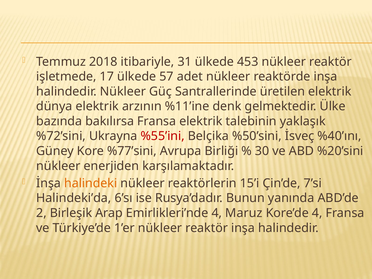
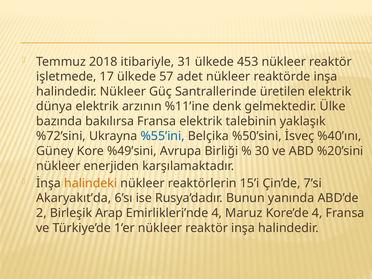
%55’ini colour: red -> blue
%77’sini: %77’sini -> %49’sini
Halindeki’da: Halindeki’da -> Akaryakıt’da
